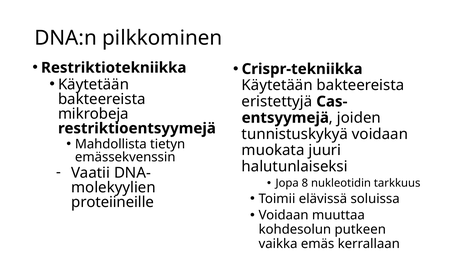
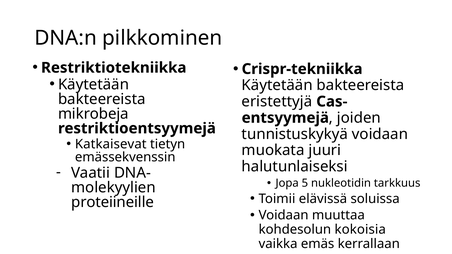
Mahdollista: Mahdollista -> Katkaisevat
8: 8 -> 5
putkeen: putkeen -> kokoisia
